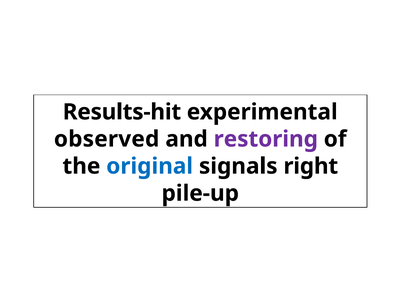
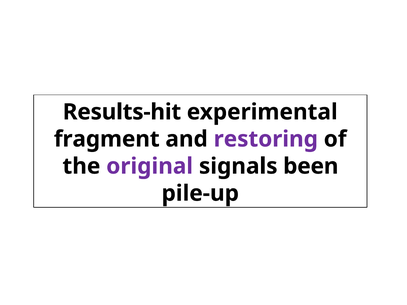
observed: observed -> fragment
original colour: blue -> purple
right: right -> been
